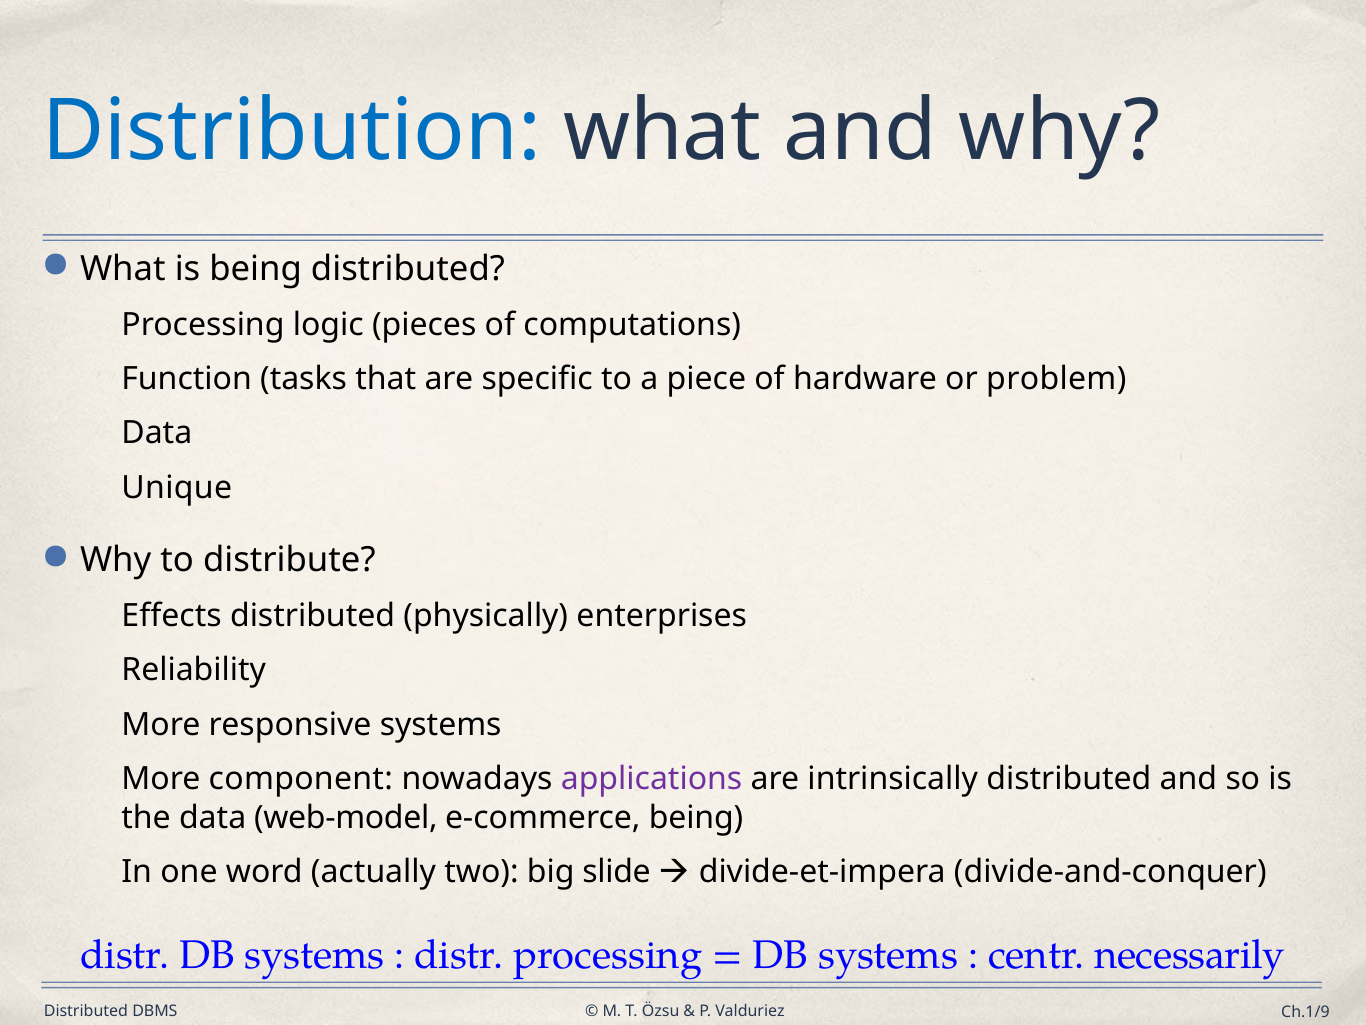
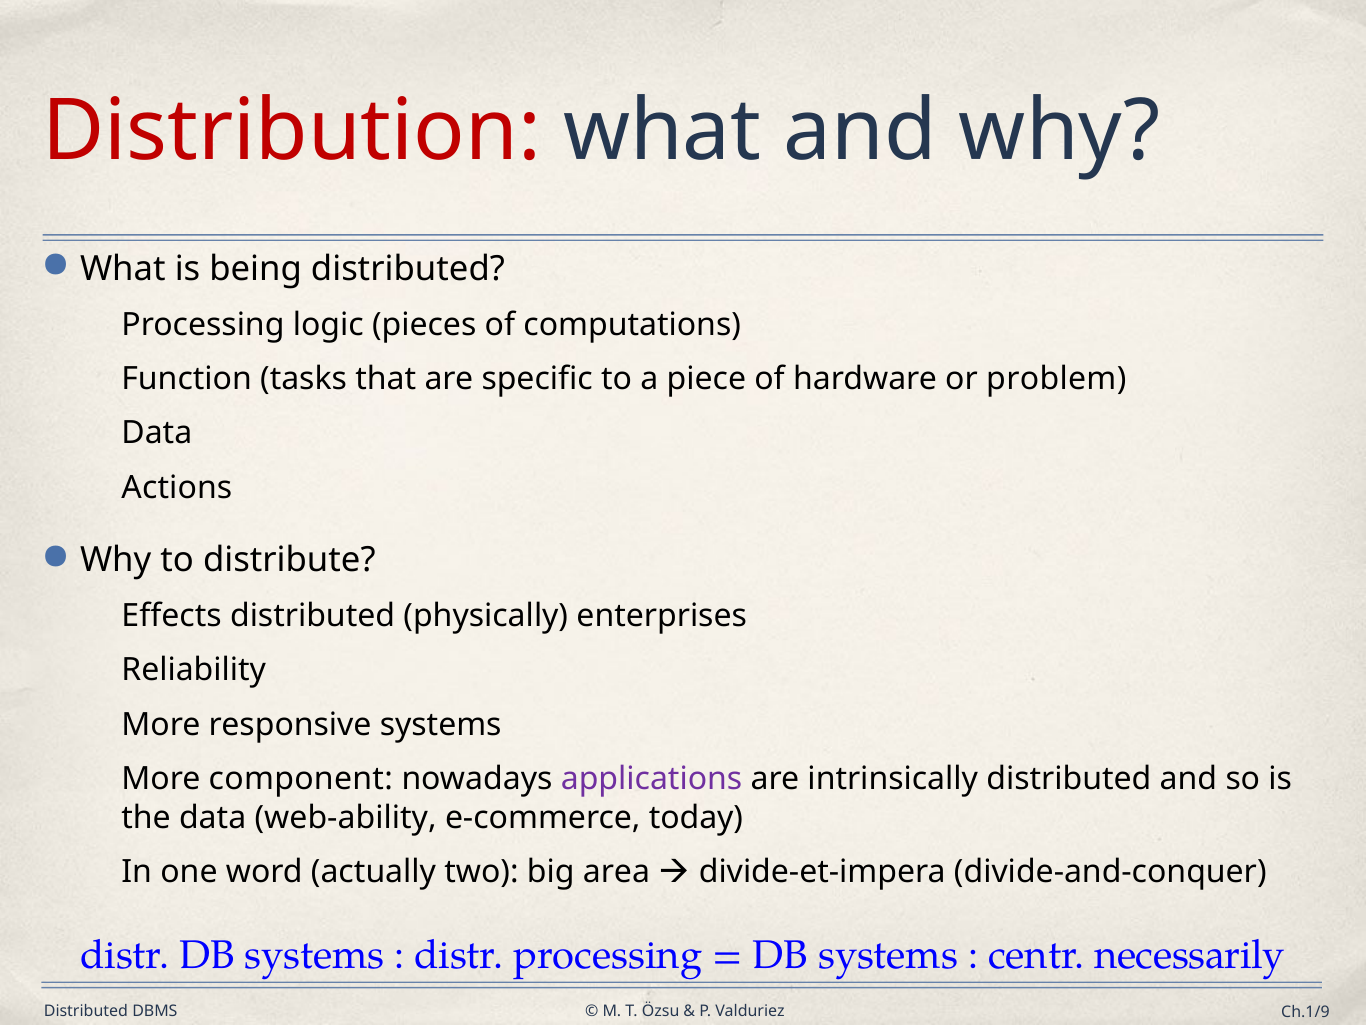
Distribution colour: blue -> red
Unique: Unique -> Actions
web-model: web-model -> web-ability
e-commerce being: being -> today
slide: slide -> area
